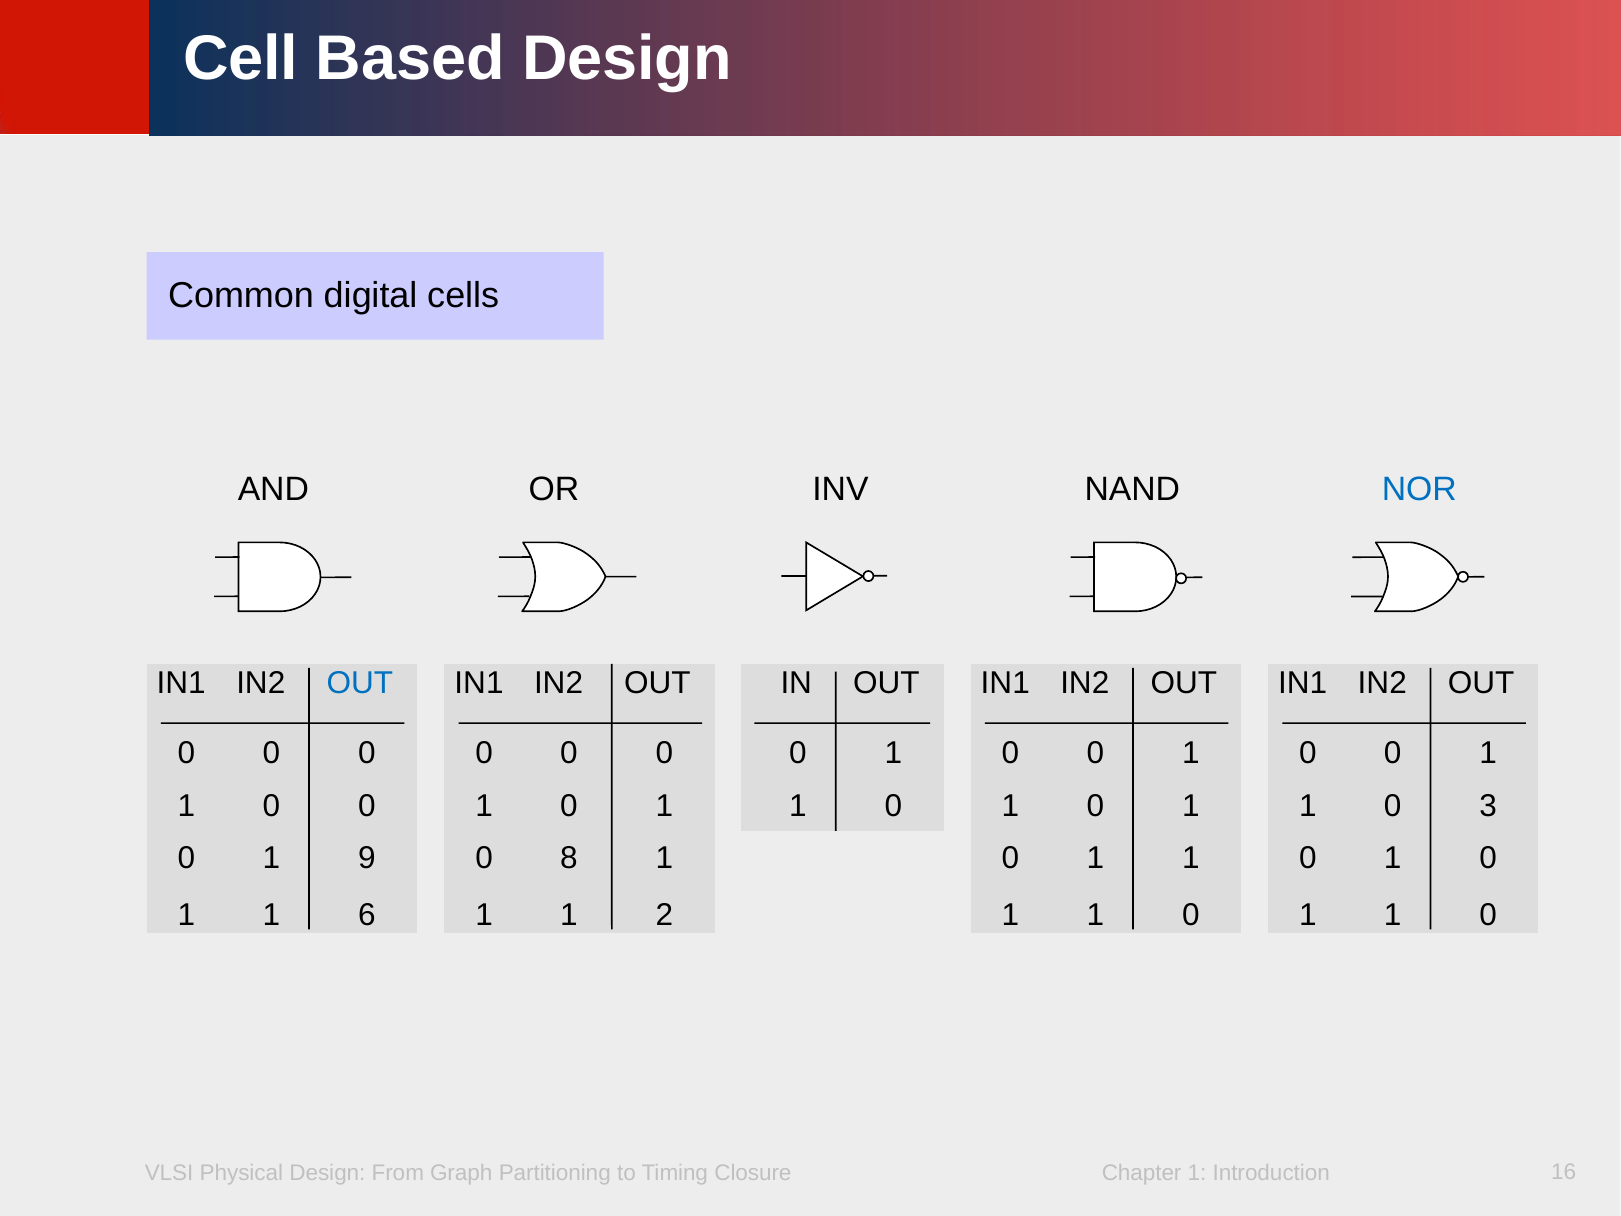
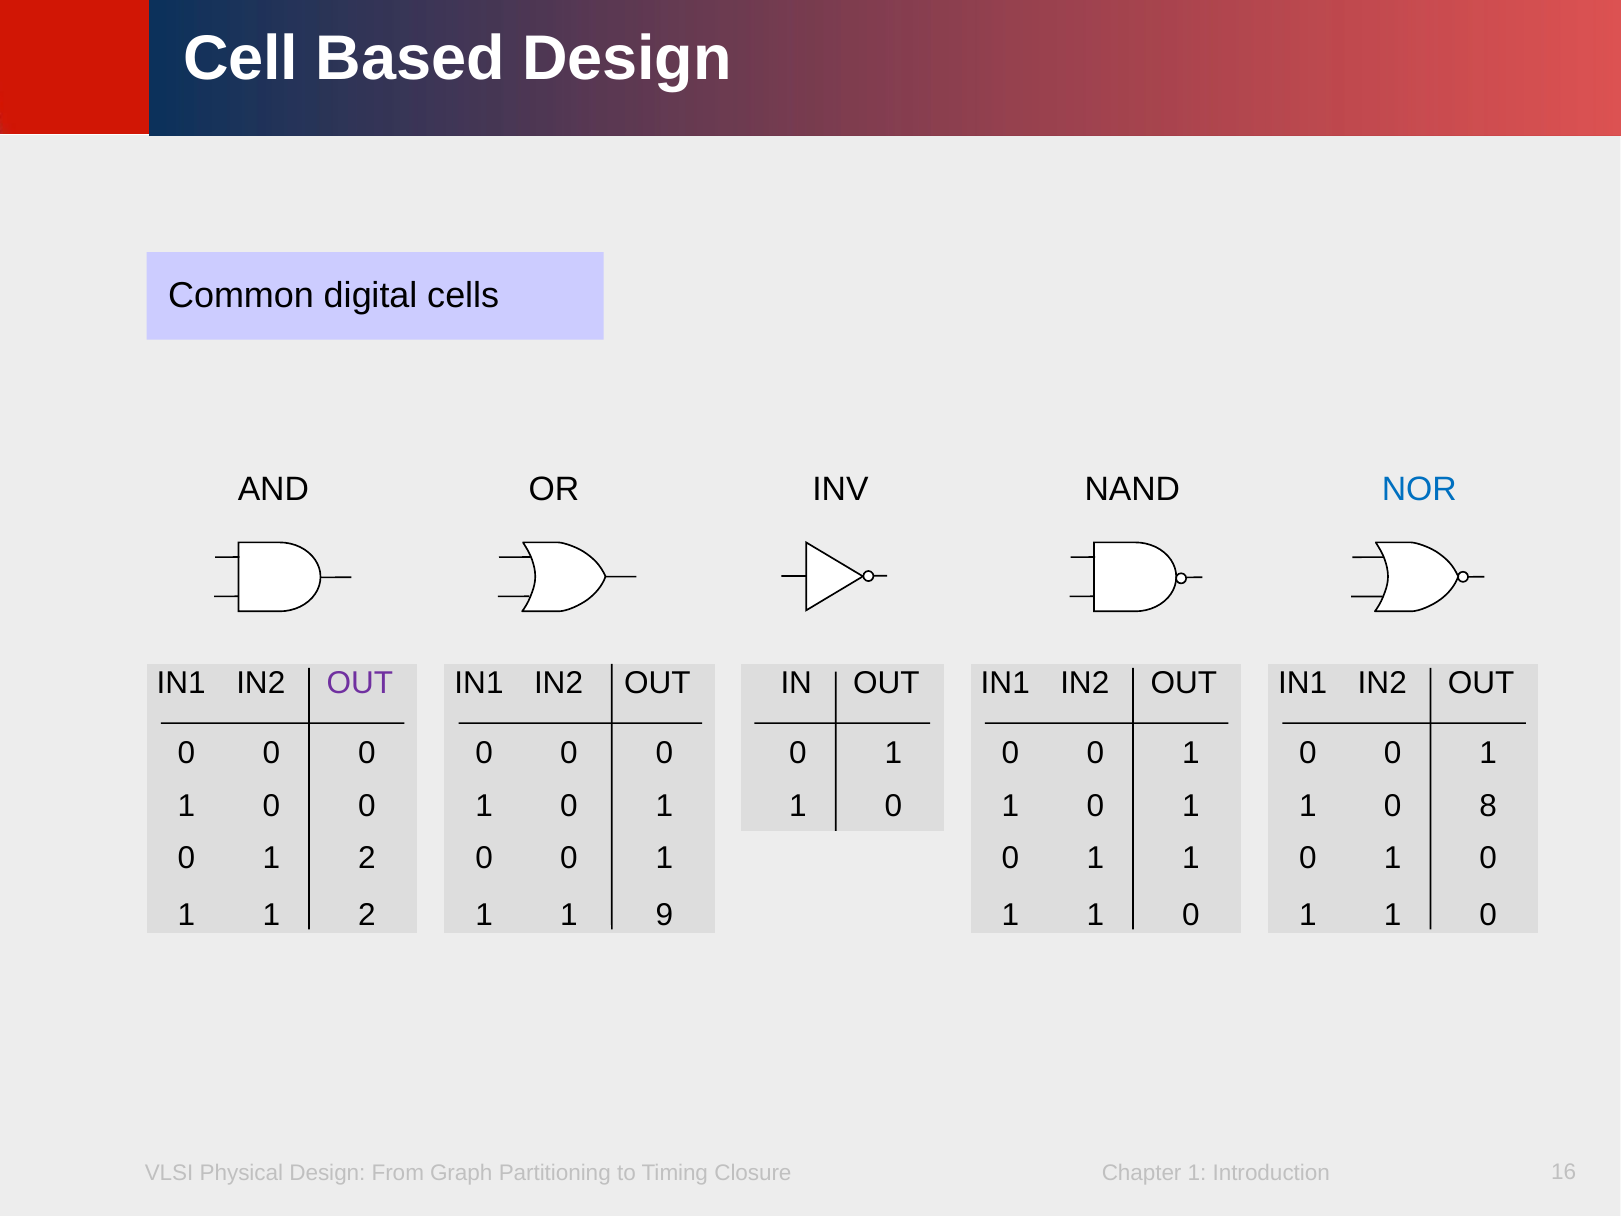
OUT at (360, 683) colour: blue -> purple
3: 3 -> 8
0 1 9: 9 -> 2
8 at (569, 858): 8 -> 0
1 1 6: 6 -> 2
2: 2 -> 9
